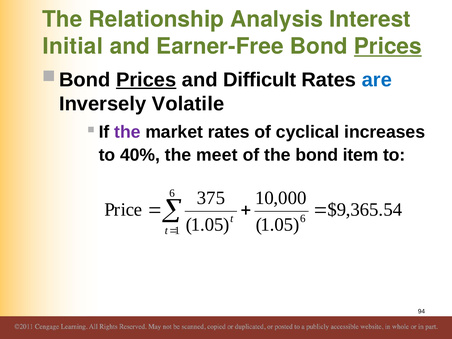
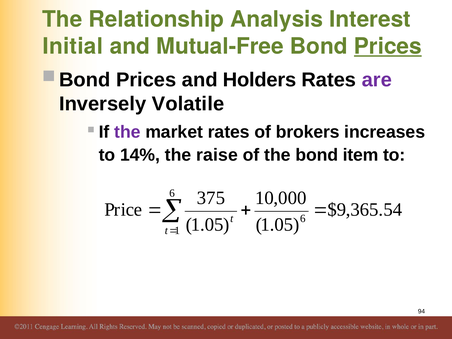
Earner-Free: Earner-Free -> Mutual-Free
Prices at (146, 80) underline: present -> none
Difficult: Difficult -> Holders
are colour: blue -> purple
cyclical: cyclical -> brokers
40%: 40% -> 14%
meet: meet -> raise
